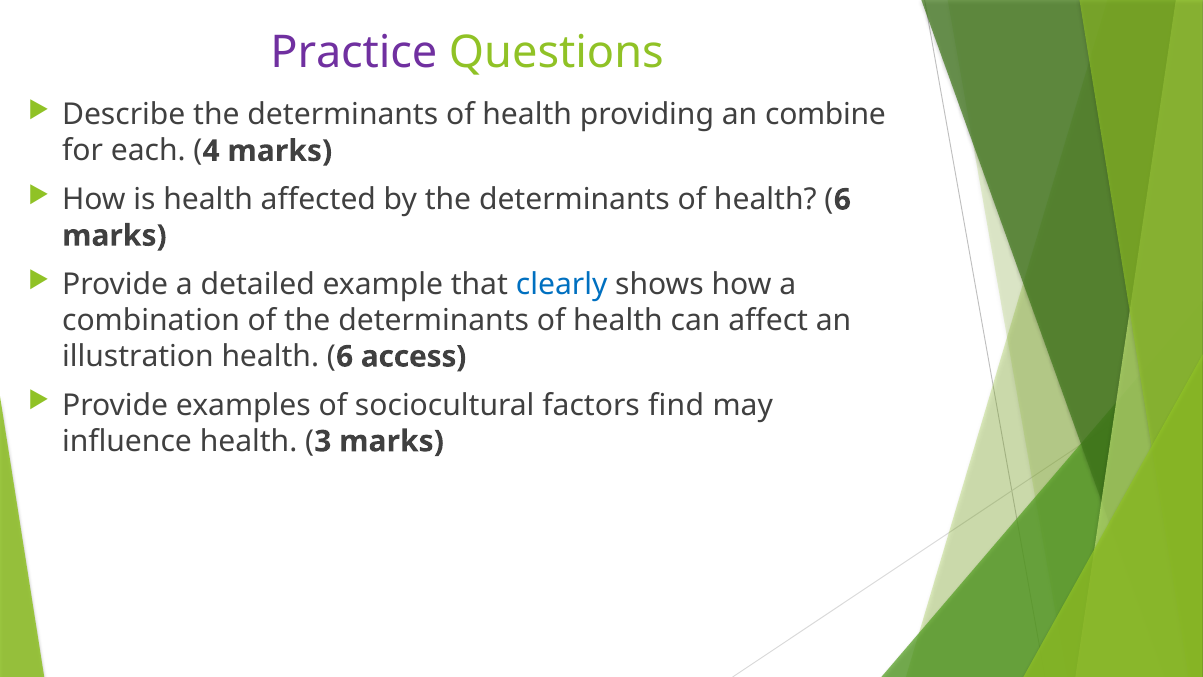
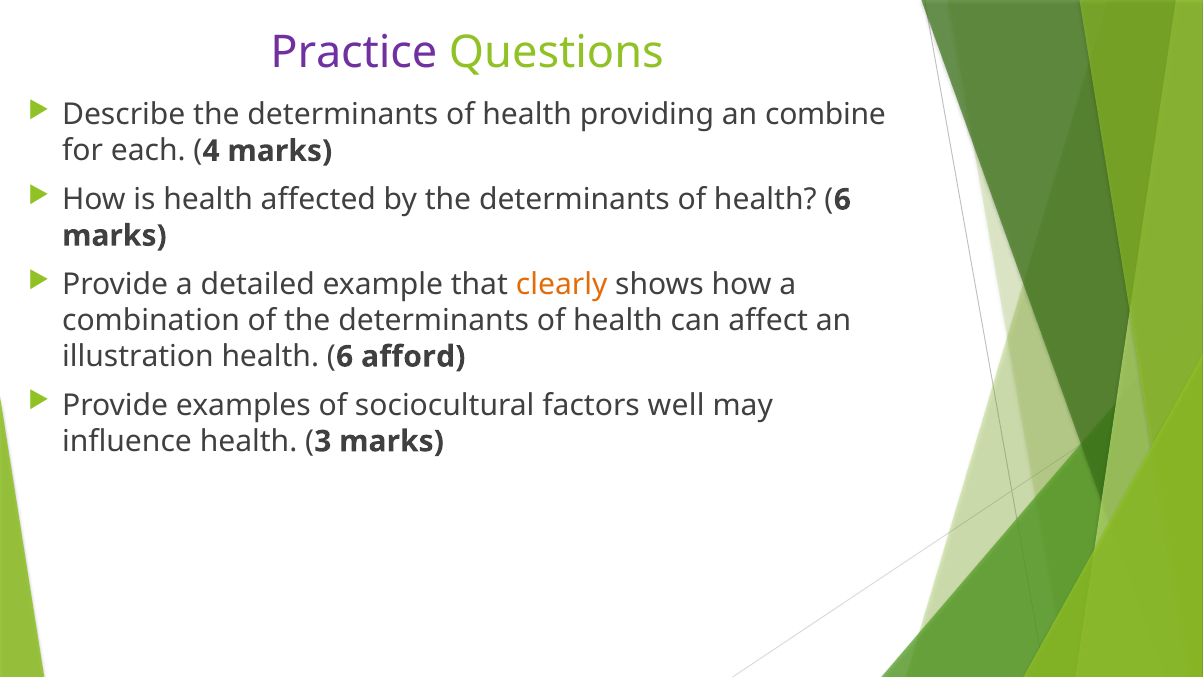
clearly colour: blue -> orange
access: access -> afford
find: find -> well
